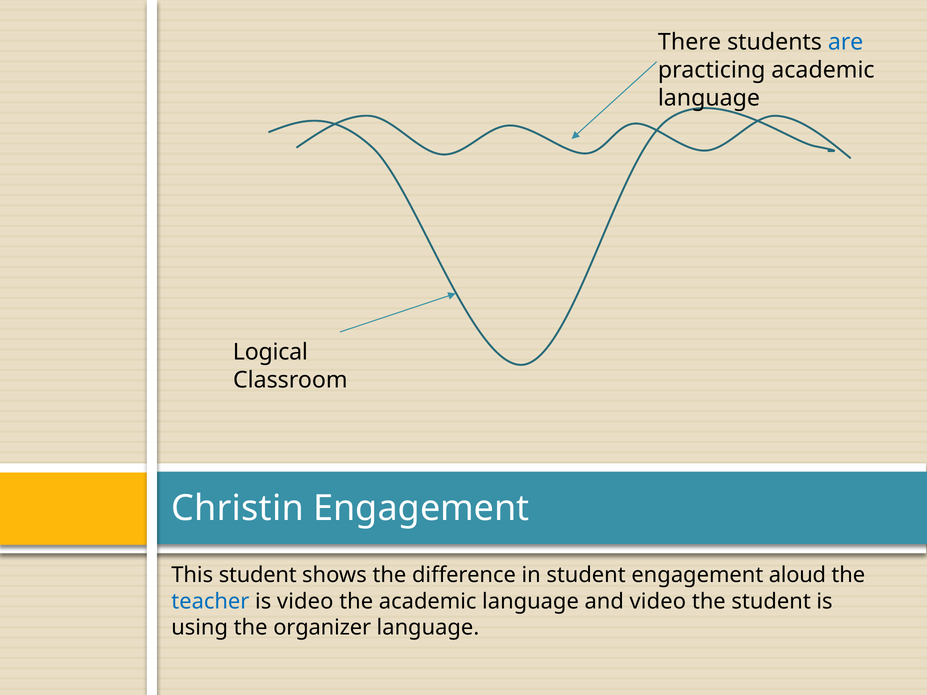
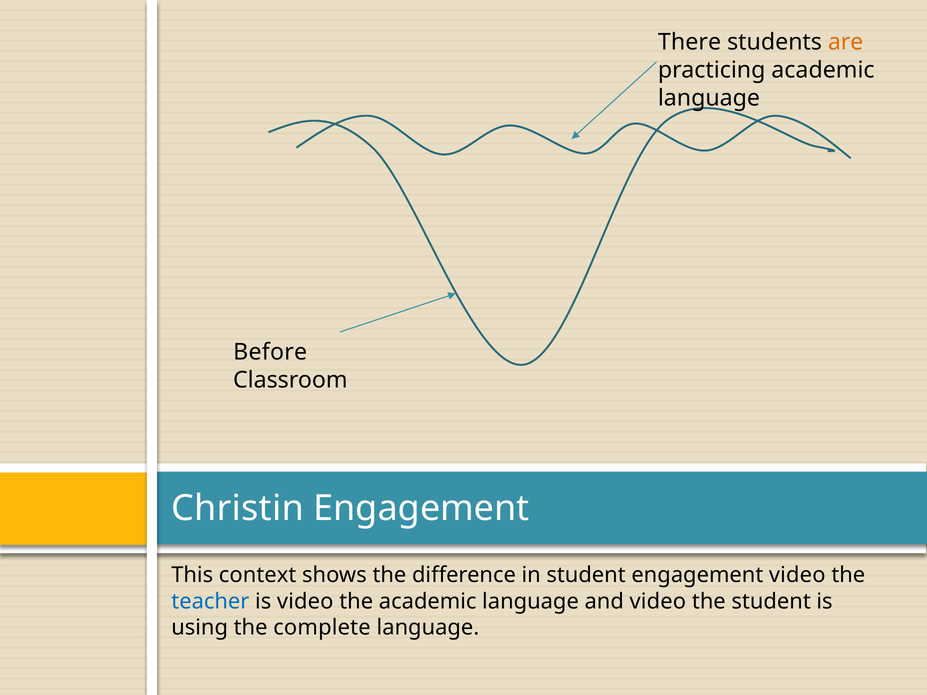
are colour: blue -> orange
Logical: Logical -> Before
This student: student -> context
engagement aloud: aloud -> video
organizer: organizer -> complete
